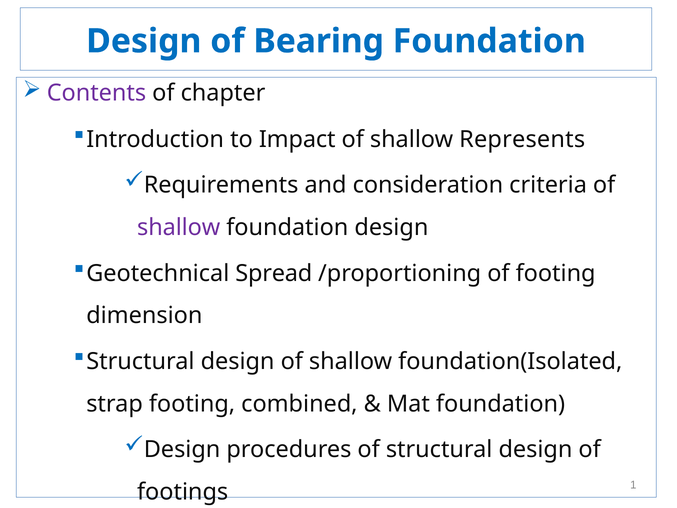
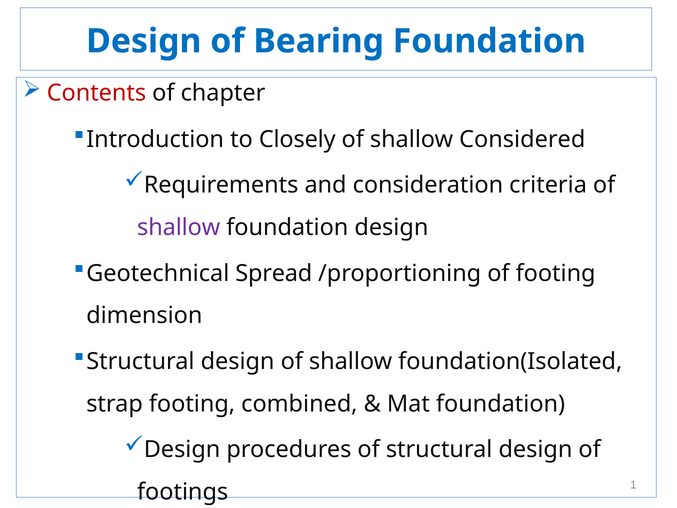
Contents colour: purple -> red
Impact: Impact -> Closely
Represents: Represents -> Considered
